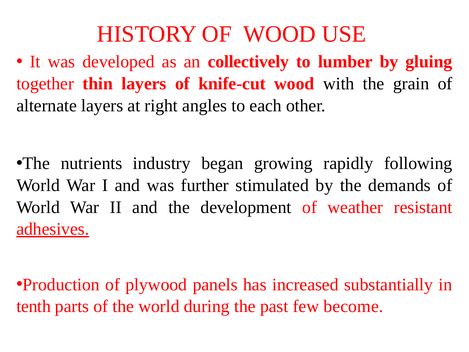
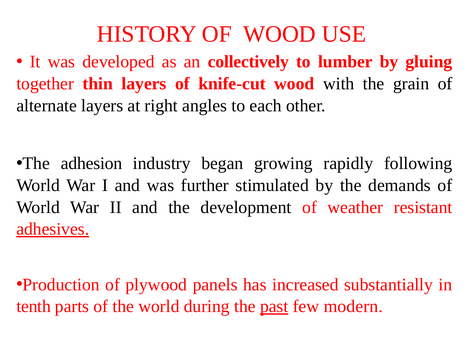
nutrients: nutrients -> adhesion
past underline: none -> present
become: become -> modern
